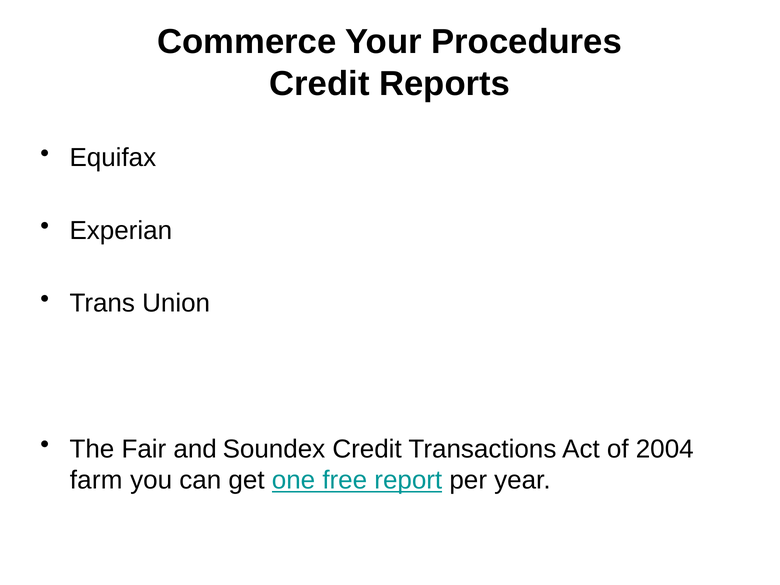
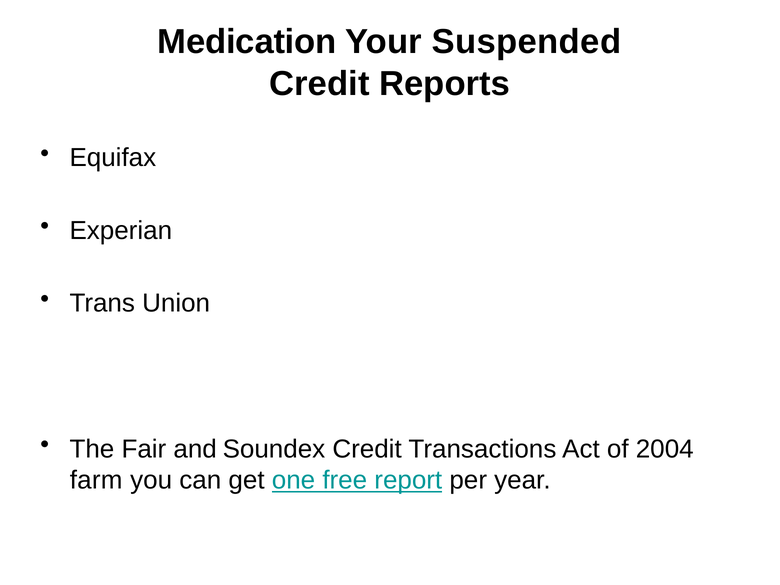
Commerce: Commerce -> Medication
Procedures: Procedures -> Suspended
